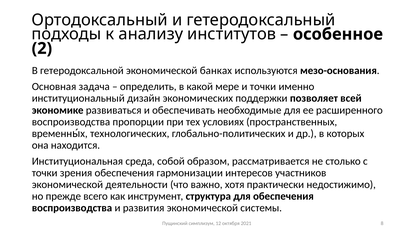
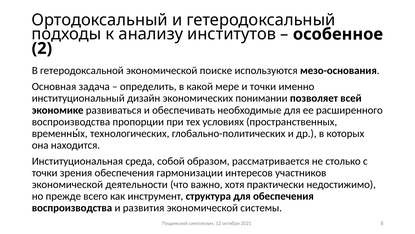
банках: банках -> поиске
поддержки: поддержки -> понимании
